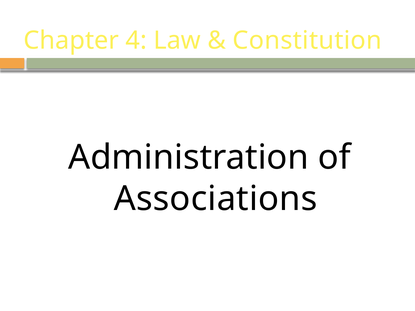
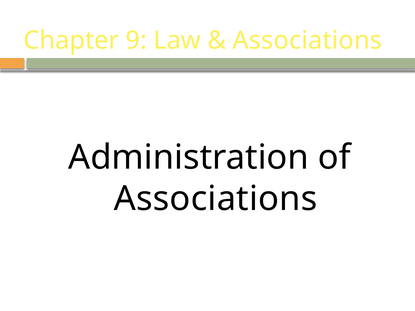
4: 4 -> 9
Constitution at (307, 40): Constitution -> Associations
